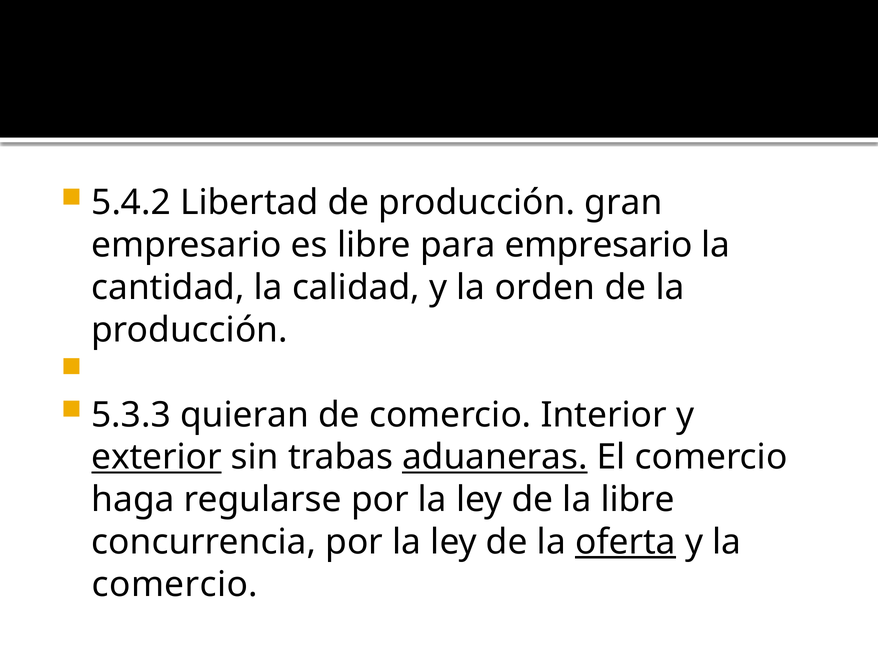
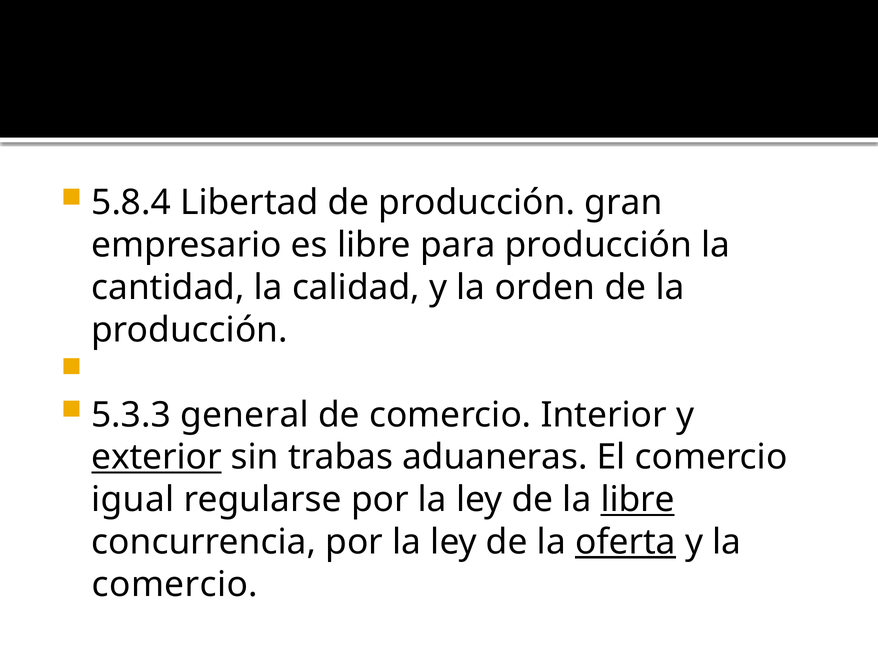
5.4.2: 5.4.2 -> 5.8.4
para empresario: empresario -> producción
quieran: quieran -> general
aduaneras underline: present -> none
haga: haga -> igual
libre at (638, 500) underline: none -> present
